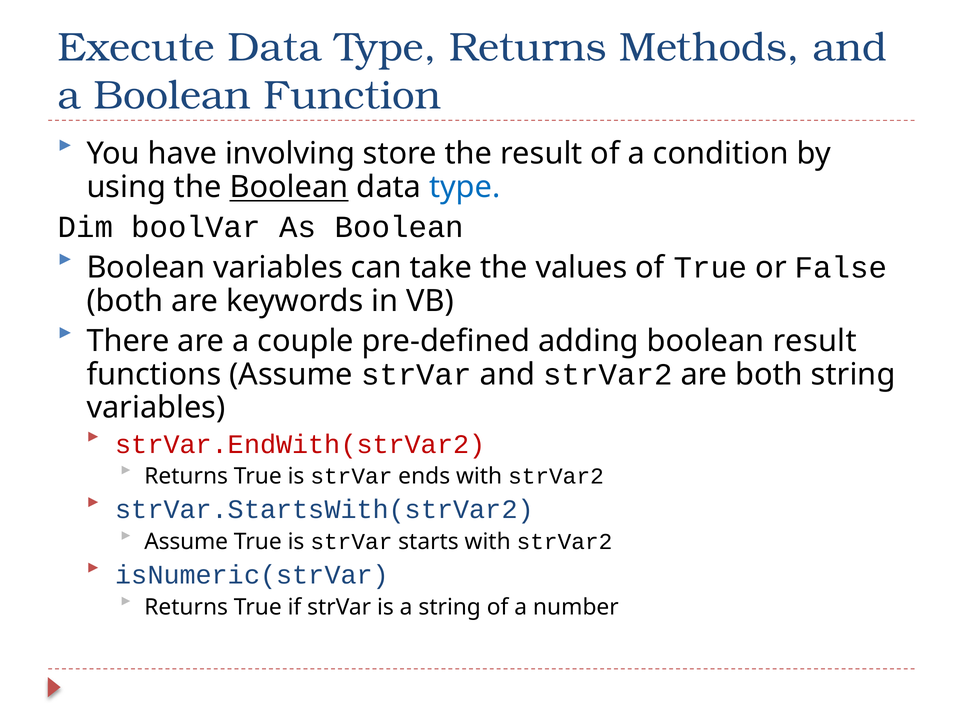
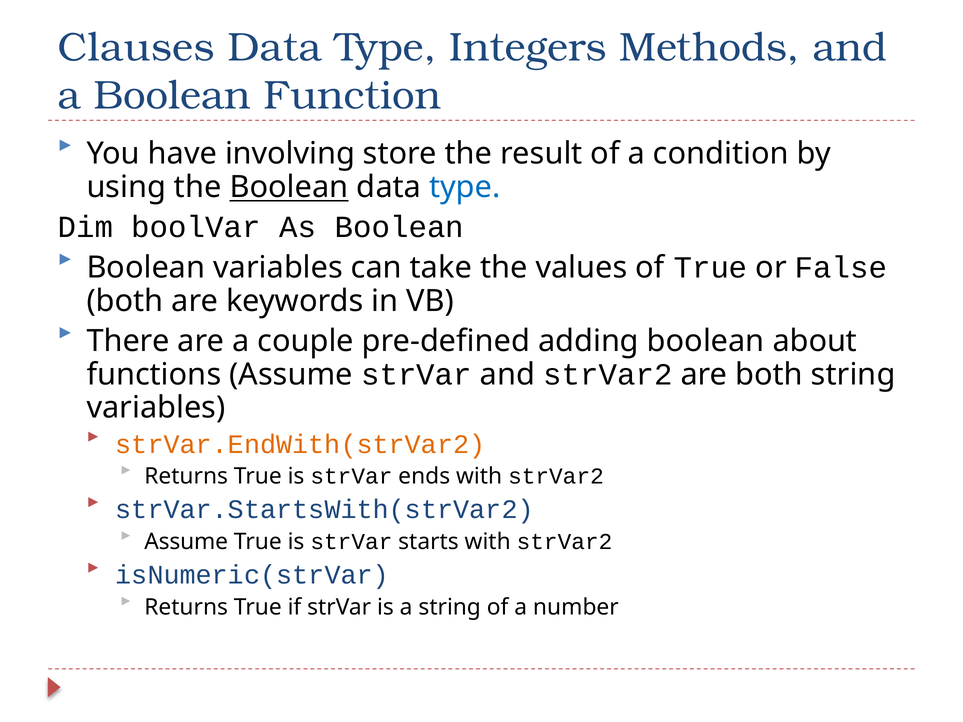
Execute: Execute -> Clauses
Type Returns: Returns -> Integers
boolean result: result -> about
strVar.EndWith(strVar2 colour: red -> orange
